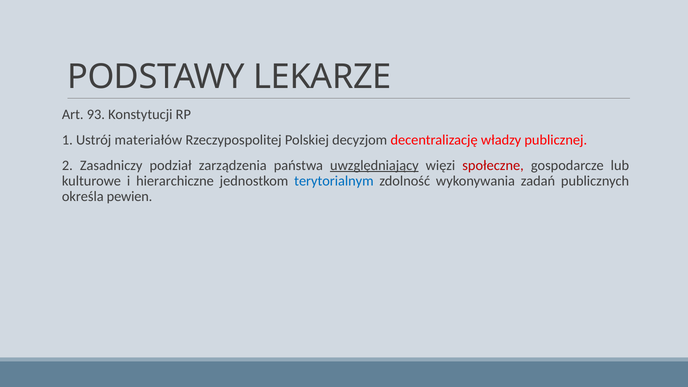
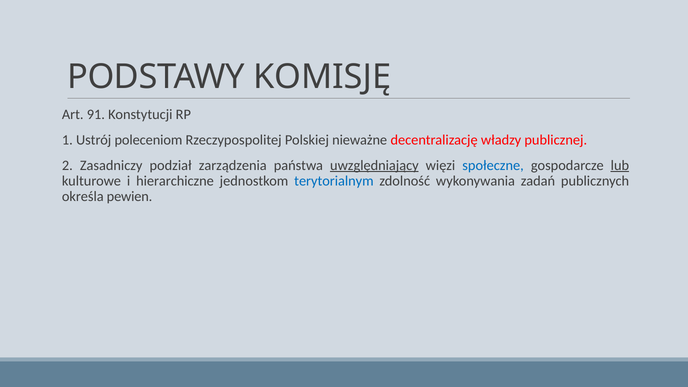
LEKARZE: LEKARZE -> KOMISJĘ
93: 93 -> 91
materiałów: materiałów -> poleceniom
decyzjom: decyzjom -> nieważne
społeczne colour: red -> blue
lub underline: none -> present
